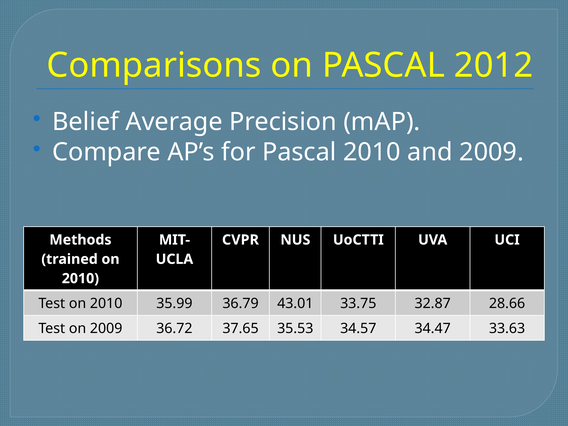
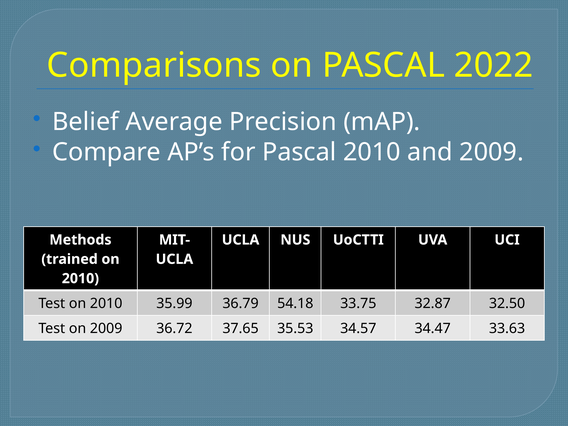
2012: 2012 -> 2022
CVPR at (240, 240): CVPR -> UCLA
43.01: 43.01 -> 54.18
28.66: 28.66 -> 32.50
